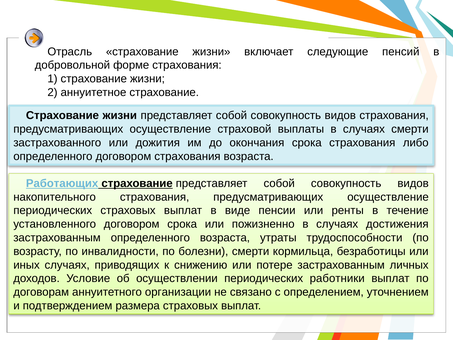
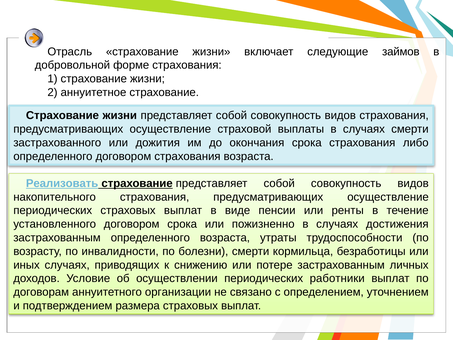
пенсий: пенсий -> займов
Работающих: Работающих -> Реализовать
